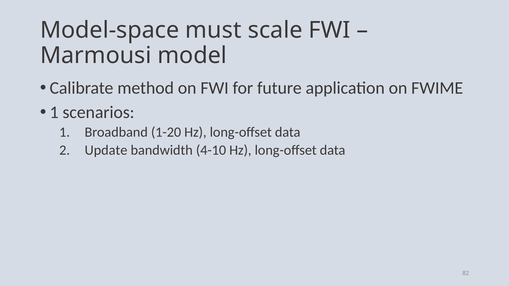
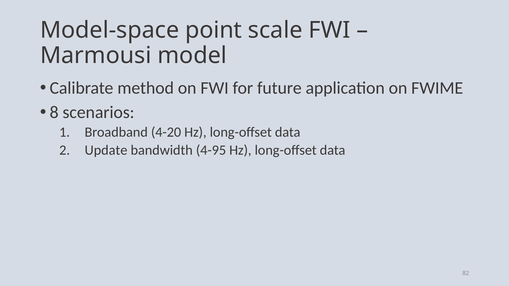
must: must -> point
1 at (54, 113): 1 -> 8
1-20: 1-20 -> 4-20
4-10: 4-10 -> 4-95
